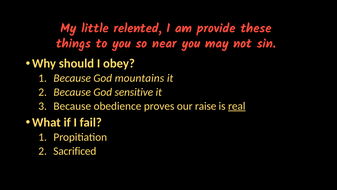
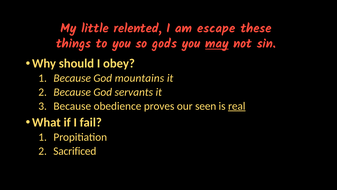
provide: provide -> escape
near: near -> gods
may underline: none -> present
sensitive: sensitive -> servants
raise: raise -> seen
